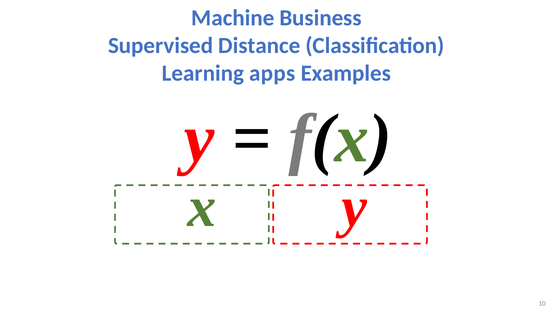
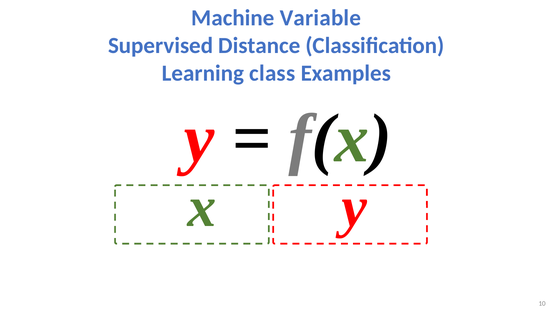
Business: Business -> Variable
apps: apps -> class
